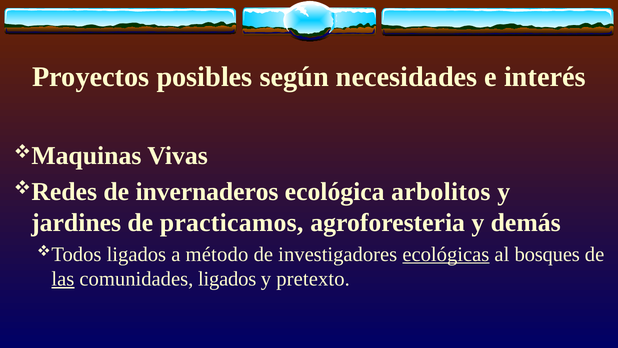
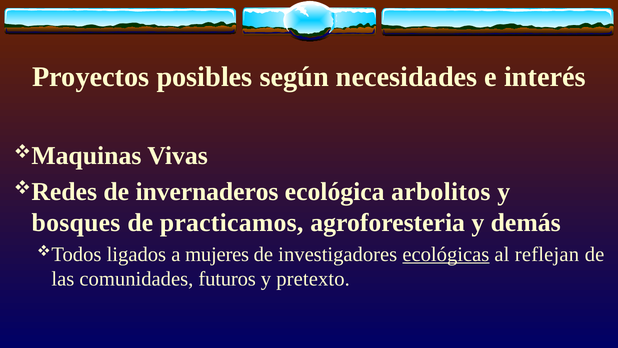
jardines: jardines -> bosques
método: método -> mujeres
bosques: bosques -> reflejan
las underline: present -> none
comunidades ligados: ligados -> futuros
